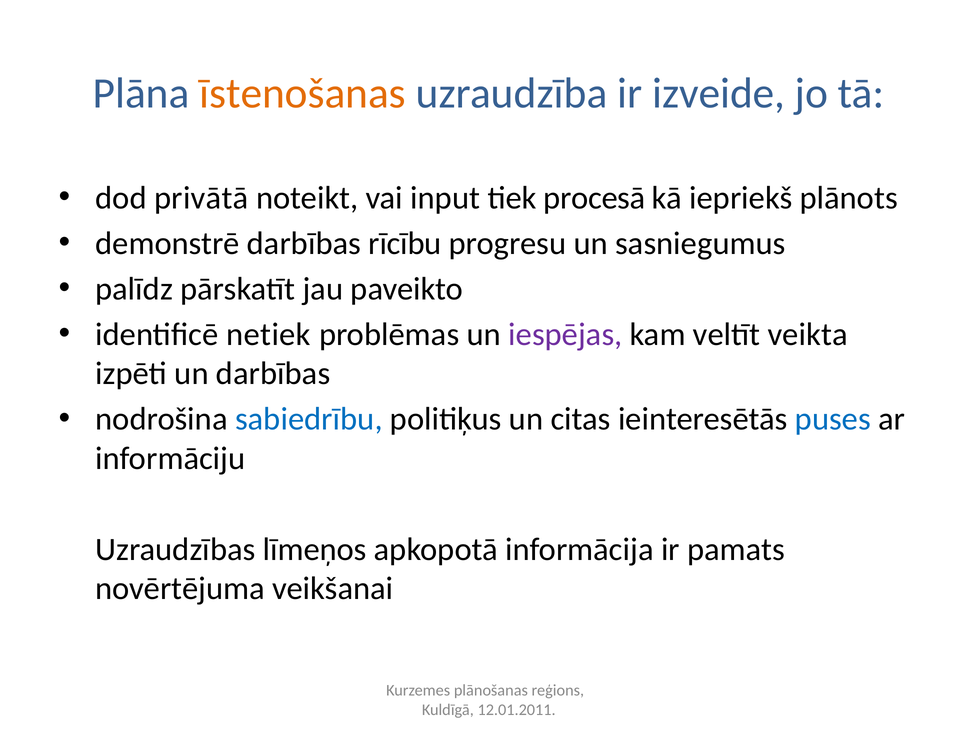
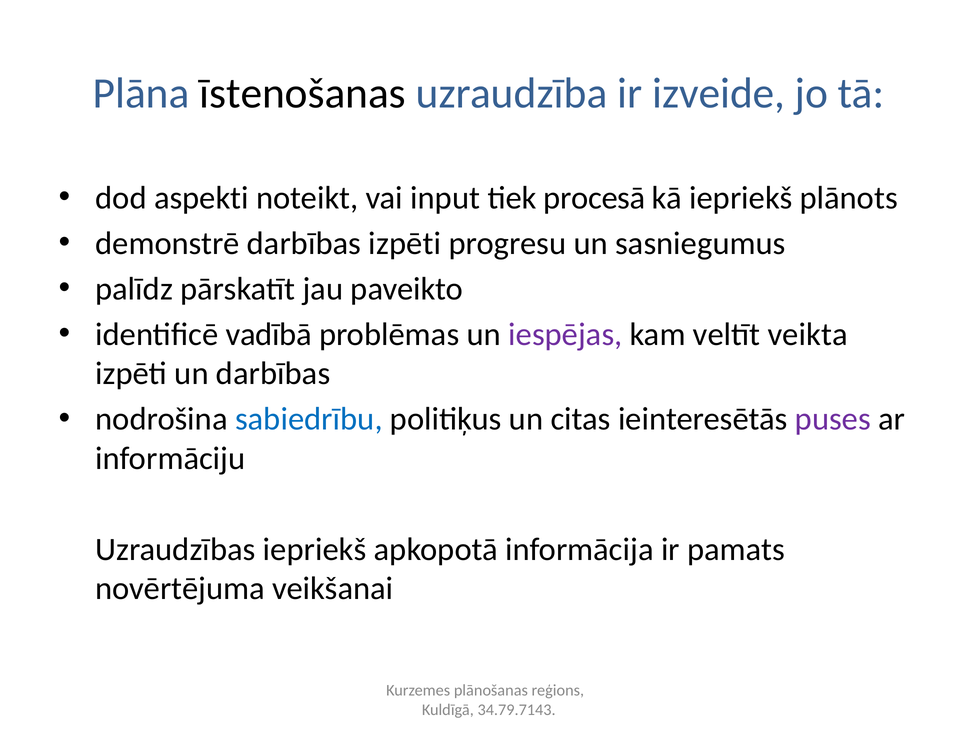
īstenošanas colour: orange -> black
privātā: privātā -> aspekti
darbības rīcību: rīcību -> izpēti
netiek: netiek -> vadībā
puses colour: blue -> purple
Uzraudzības līmeņos: līmeņos -> iepriekš
12.01.2011: 12.01.2011 -> 34.79.7143
